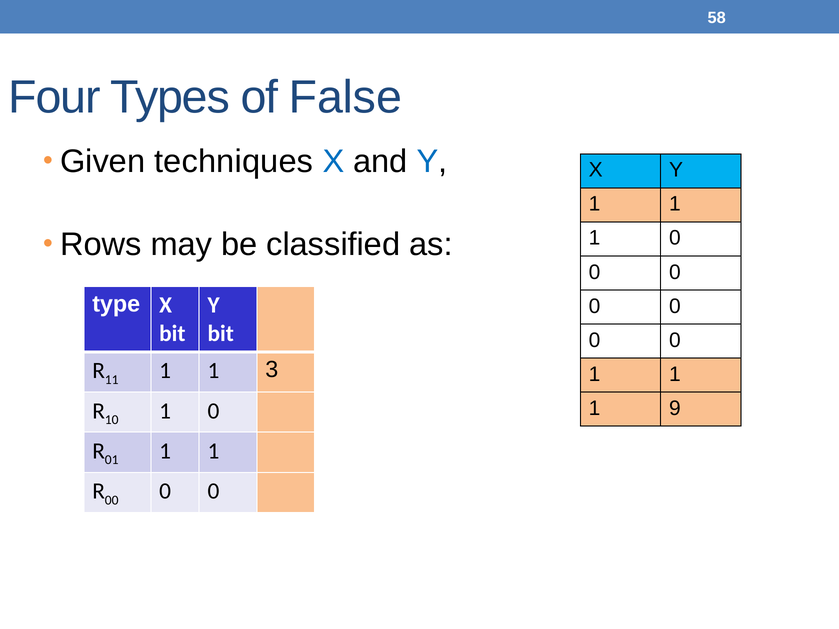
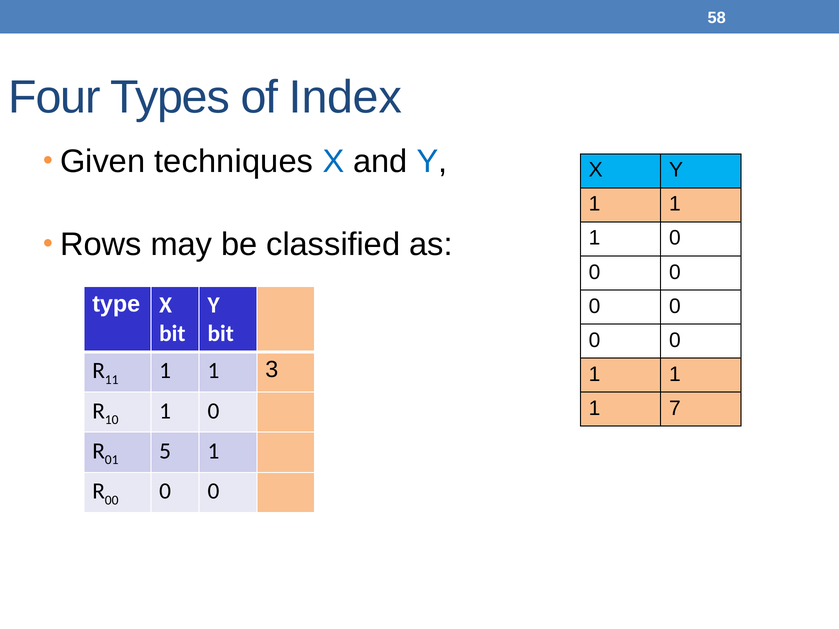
False: False -> Index
9: 9 -> 7
1 at (165, 451): 1 -> 5
